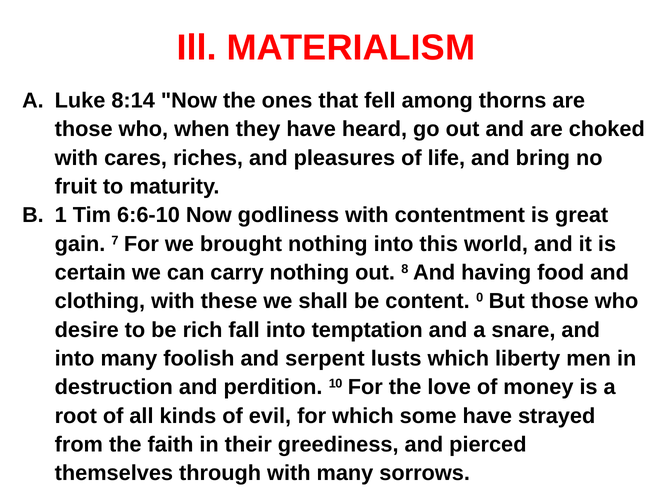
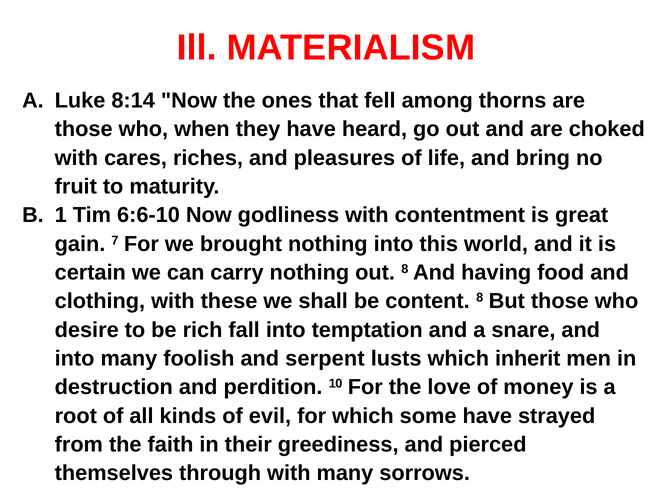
content 0: 0 -> 8
liberty: liberty -> inherit
